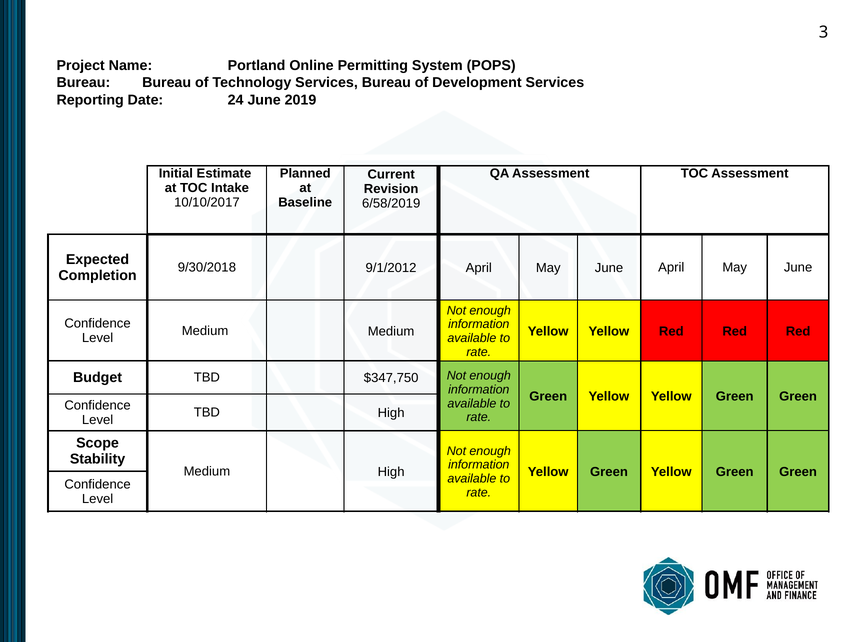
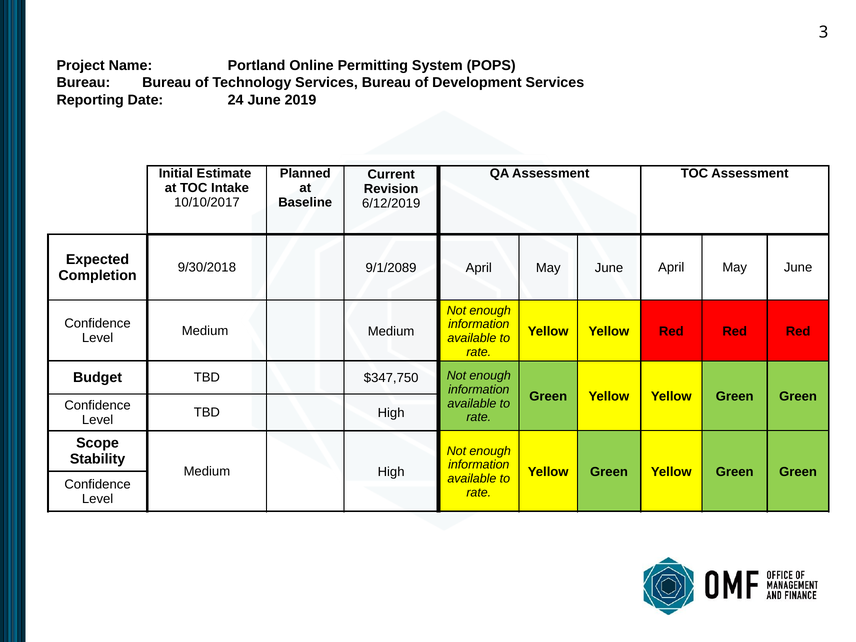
6/58/2019: 6/58/2019 -> 6/12/2019
9/1/2012: 9/1/2012 -> 9/1/2089
